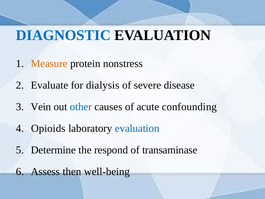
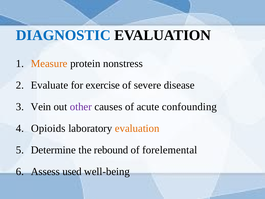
dialysis: dialysis -> exercise
other colour: blue -> purple
evaluation at (137, 128) colour: blue -> orange
respond: respond -> rebound
transaminase: transaminase -> forelemental
then: then -> used
